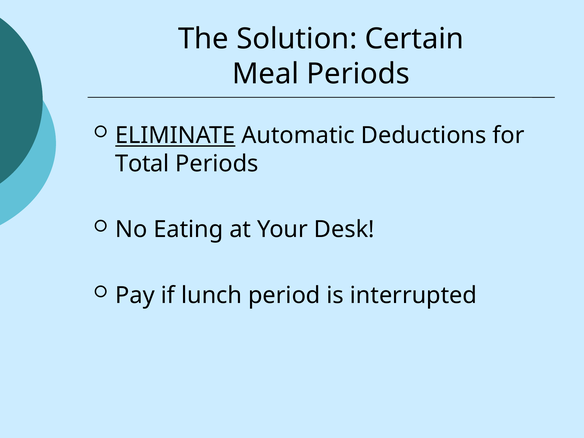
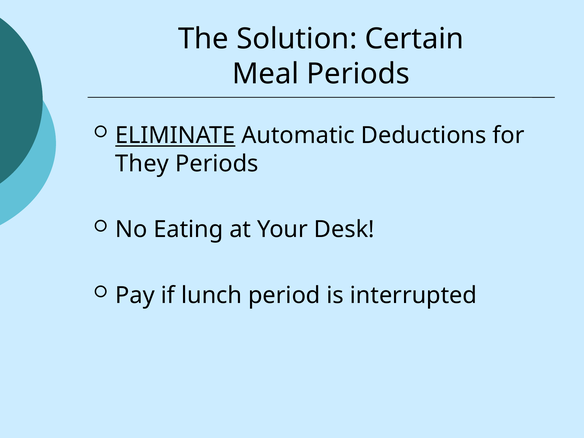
Total: Total -> They
